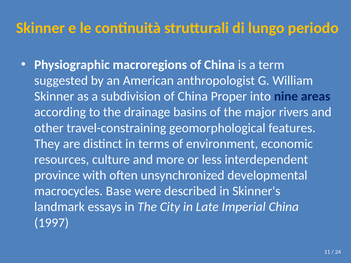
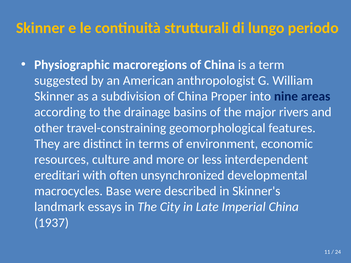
province: province -> ereditari
1997: 1997 -> 1937
